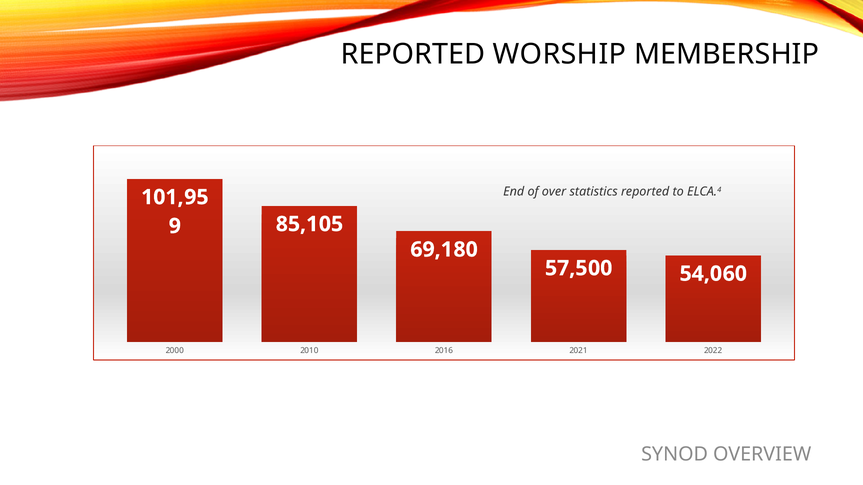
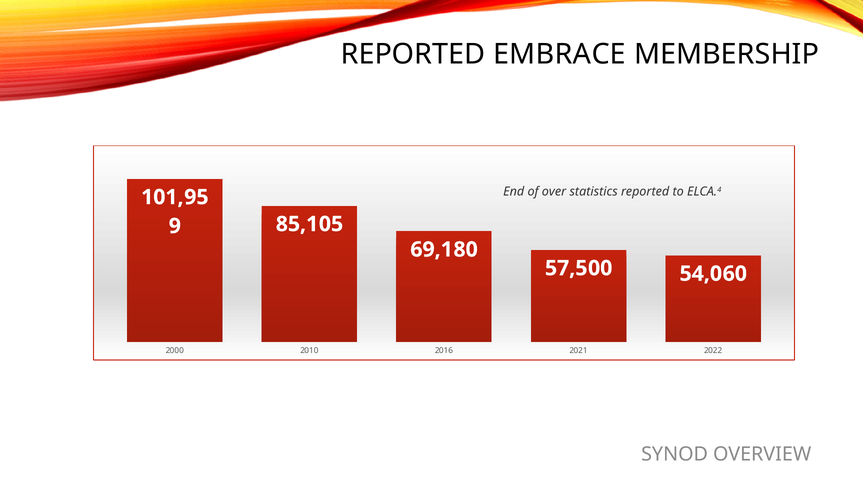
WORSHIP: WORSHIP -> EMBRACE
